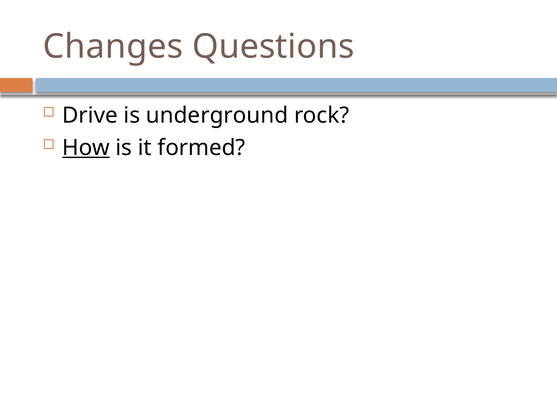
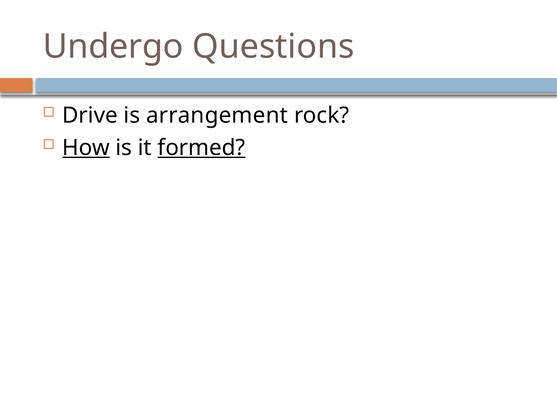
Changes: Changes -> Undergo
underground: underground -> arrangement
formed underline: none -> present
